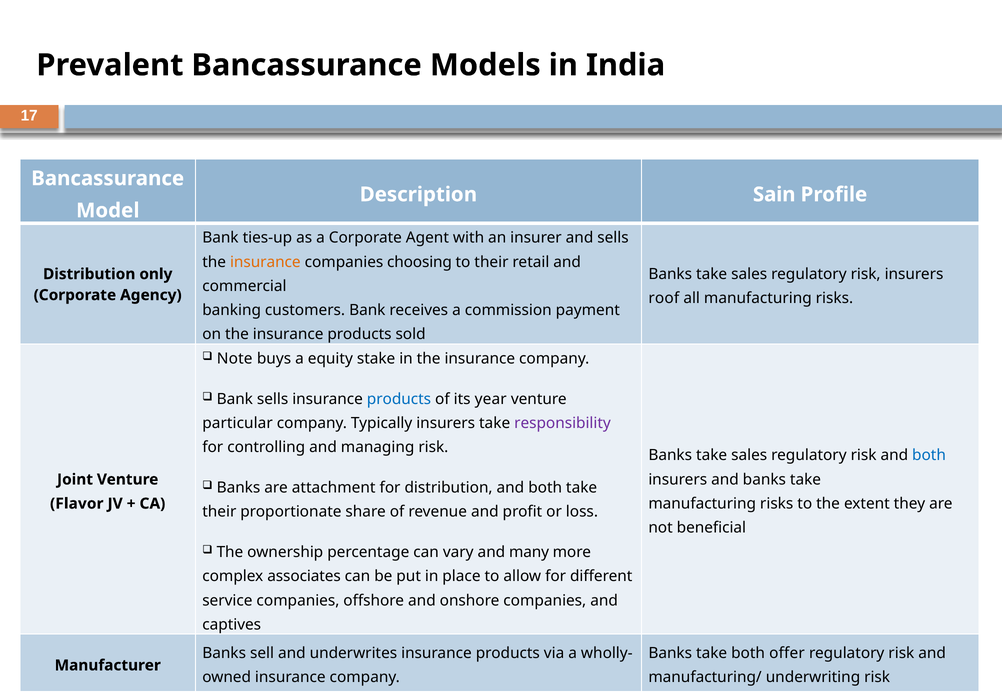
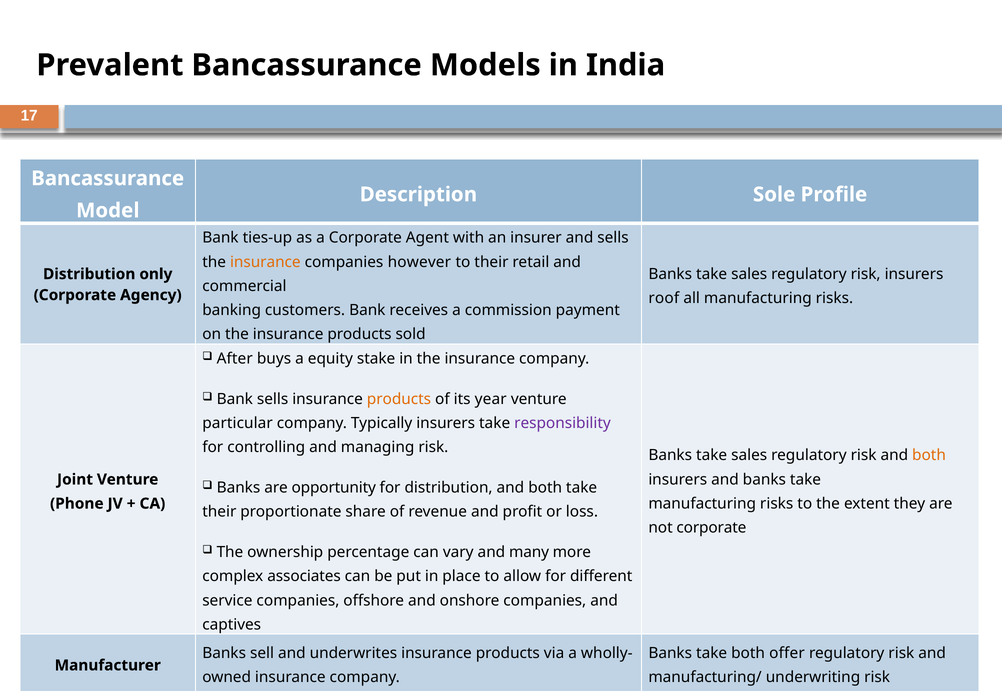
Sain: Sain -> Sole
choosing: choosing -> however
Note: Note -> After
products at (399, 399) colour: blue -> orange
both at (929, 455) colour: blue -> orange
attachment: attachment -> opportunity
Flavor: Flavor -> Phone
not beneficial: beneficial -> corporate
